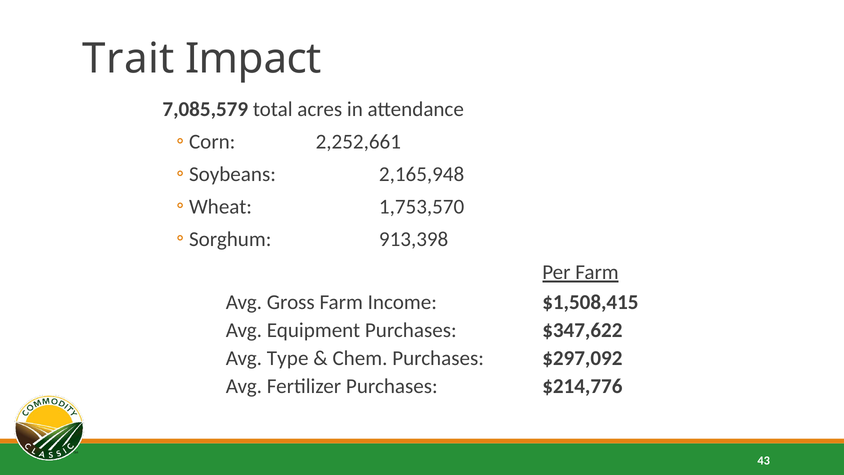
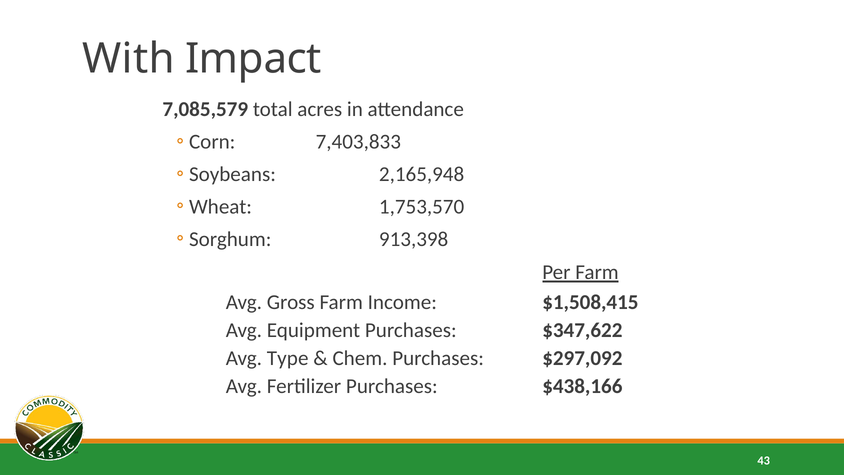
Trait: Trait -> With
2,252,661: 2,252,661 -> 7,403,833
$214,776: $214,776 -> $438,166
